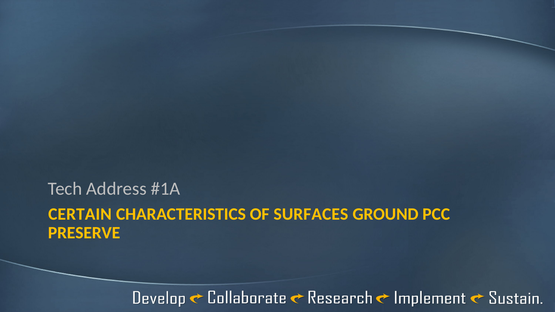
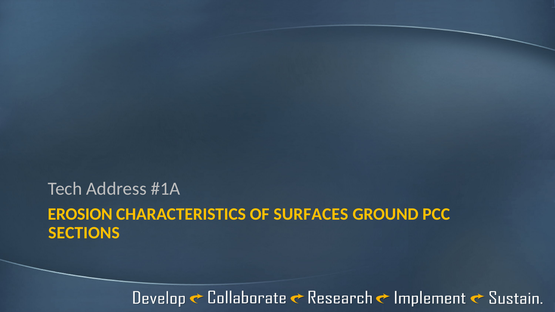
CERTAIN: CERTAIN -> EROSION
PRESERVE: PRESERVE -> SECTIONS
